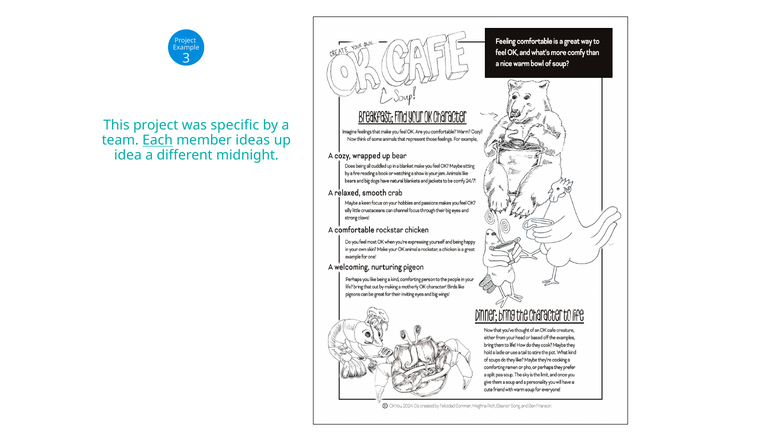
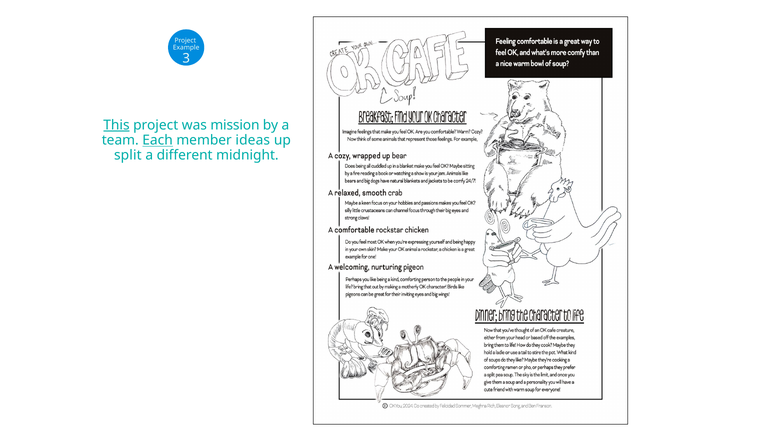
This underline: none -> present
specific: specific -> mission
idea: idea -> split
